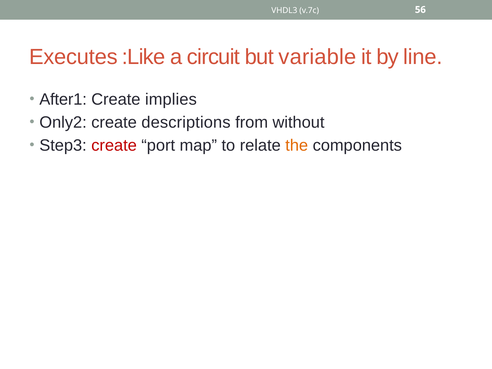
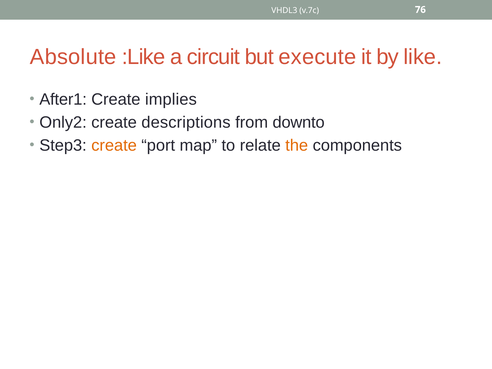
56: 56 -> 76
Executes: Executes -> Absolute
variable: variable -> execute
line: line -> like
without: without -> downto
create at (114, 145) colour: red -> orange
